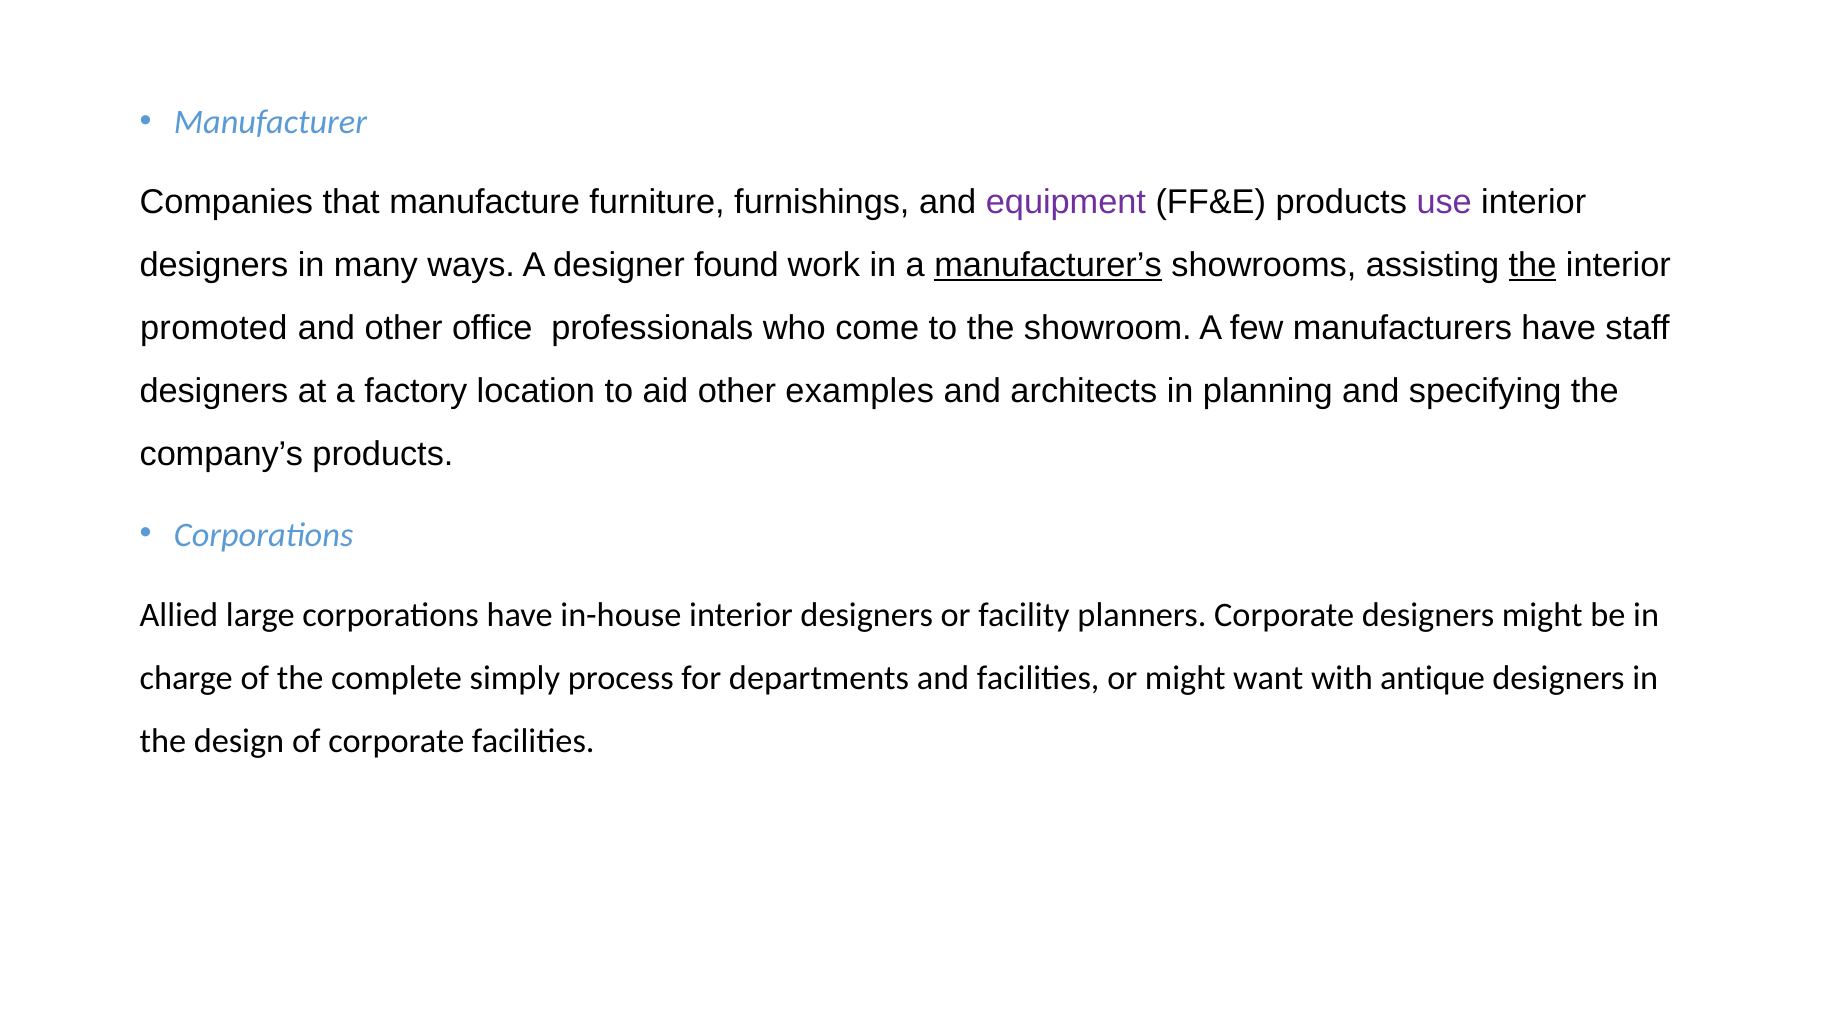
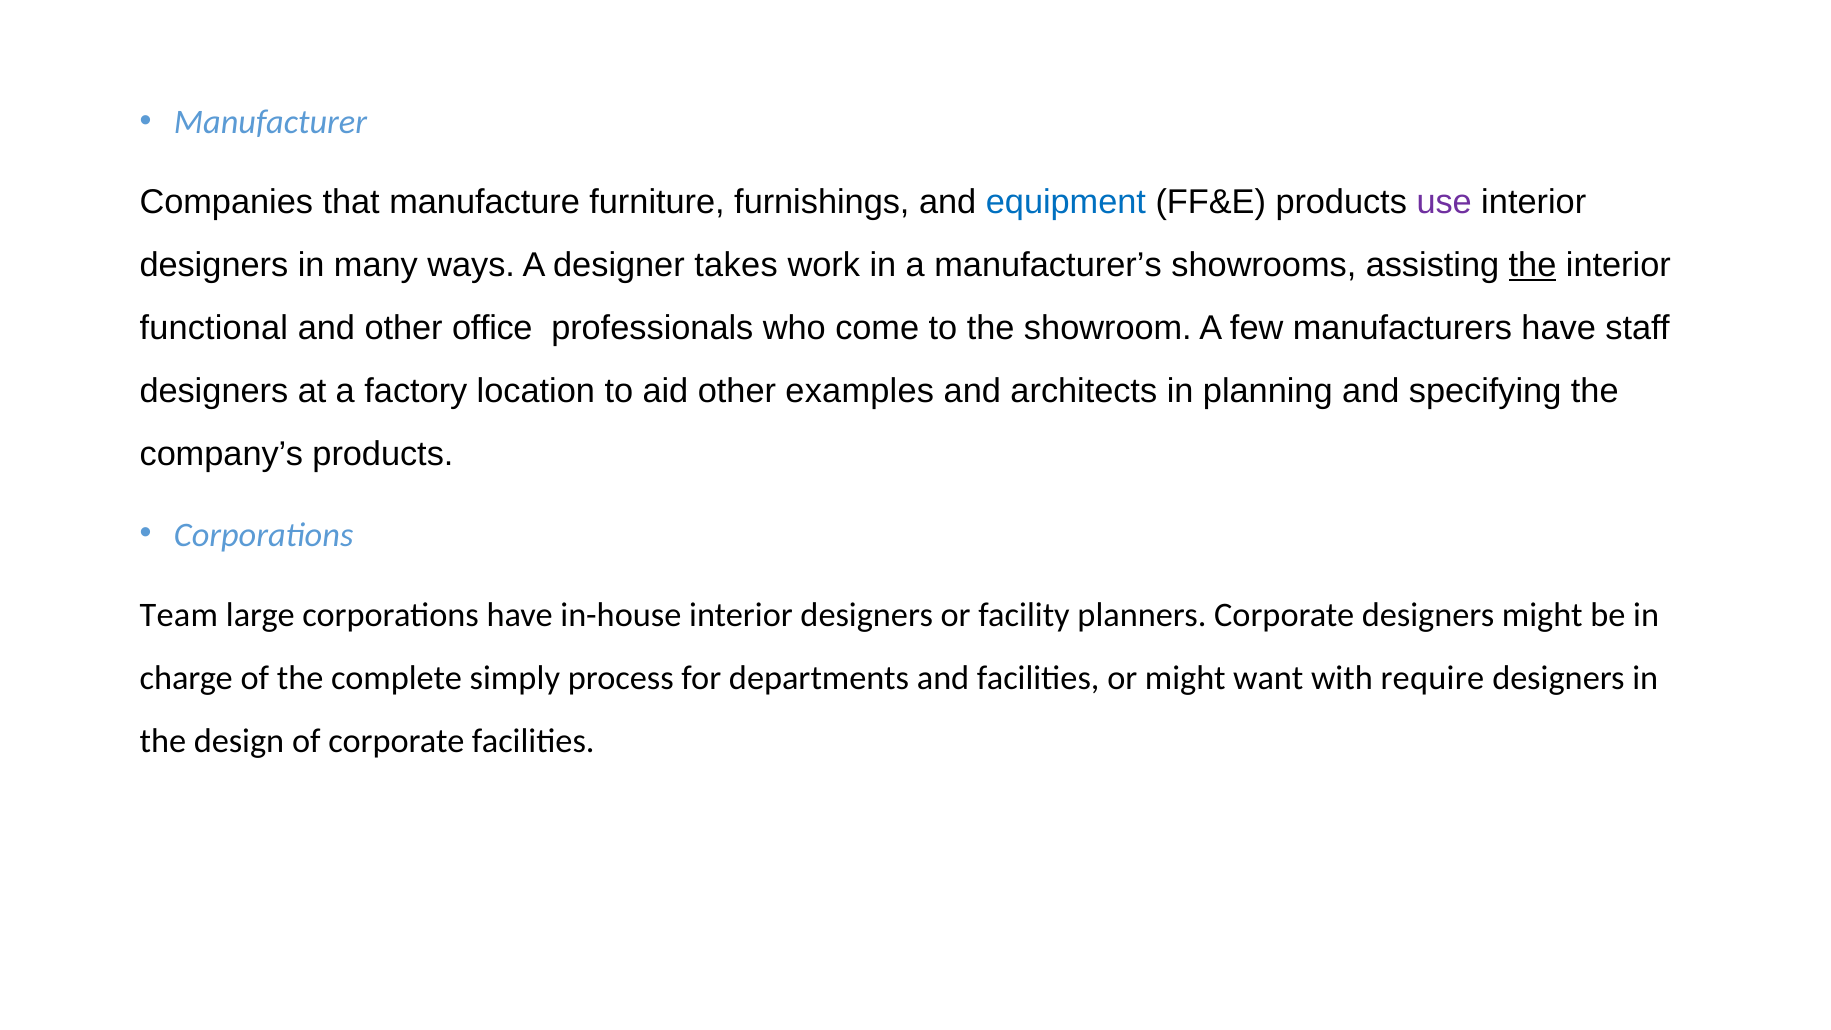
equipment colour: purple -> blue
found: found -> takes
manufacturer’s underline: present -> none
promoted: promoted -> functional
Allied: Allied -> Team
antique: antique -> require
